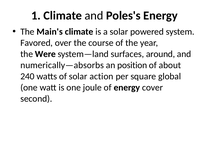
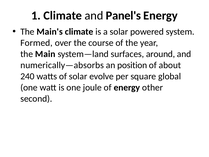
Poles's: Poles's -> Panel's
Favored: Favored -> Formed
Were: Were -> Main
action: action -> evolve
cover: cover -> other
